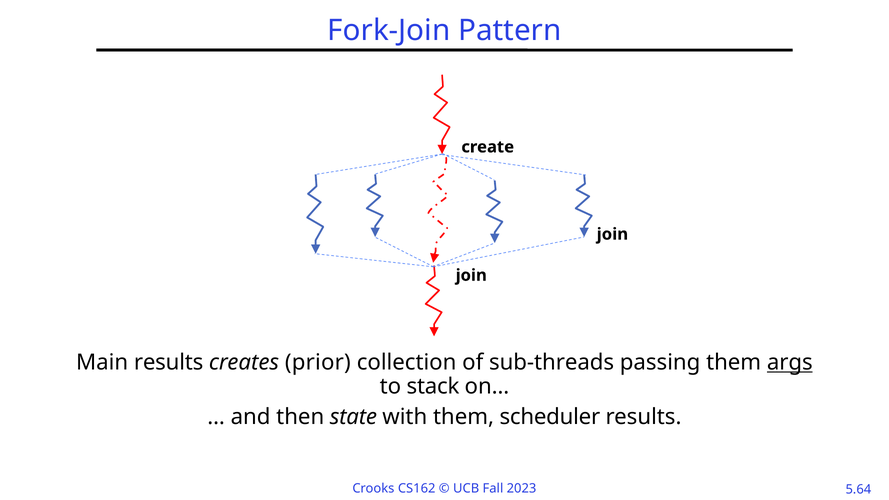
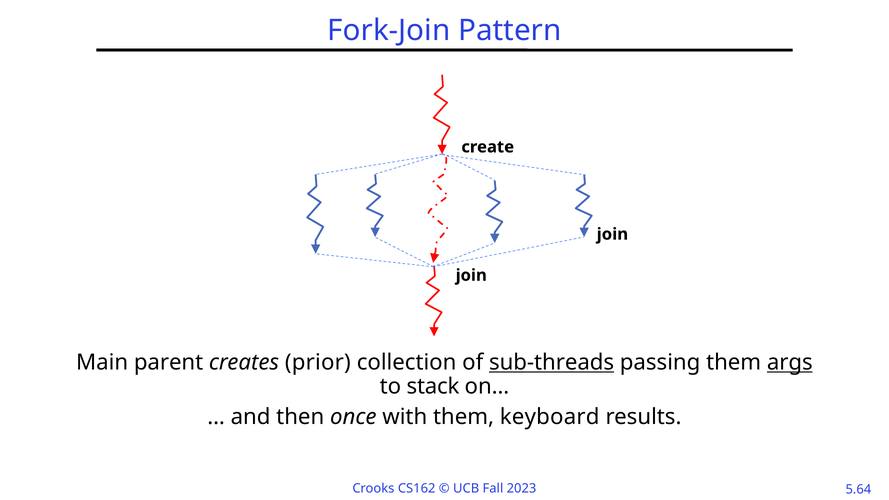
Main results: results -> parent
sub-threads underline: none -> present
state: state -> once
scheduler: scheduler -> keyboard
